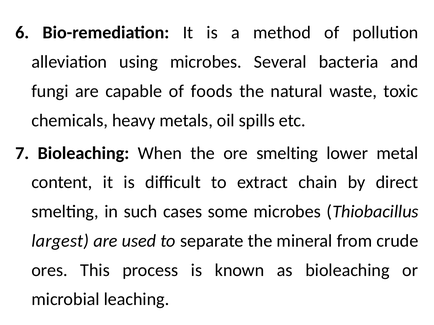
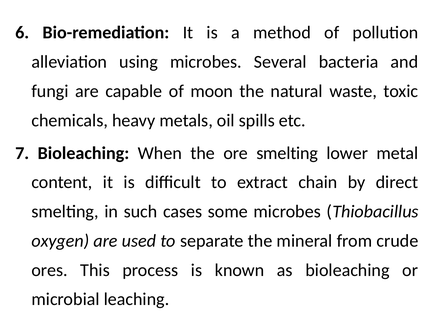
foods: foods -> moon
largest: largest -> oxygen
